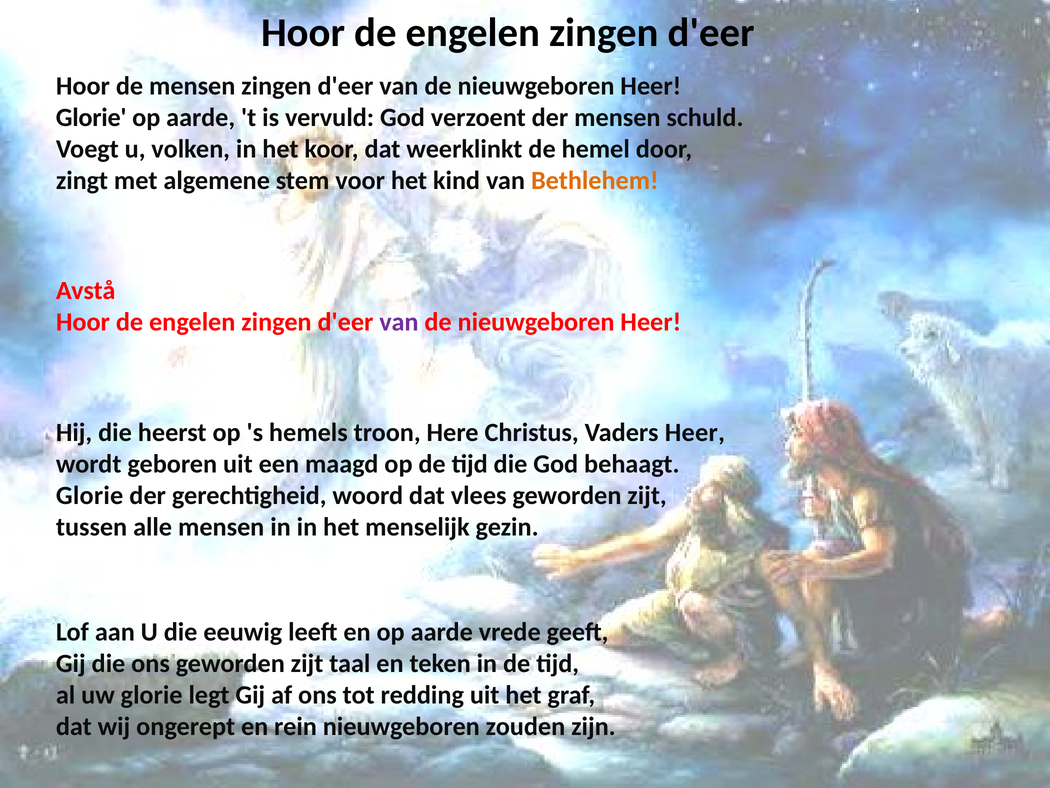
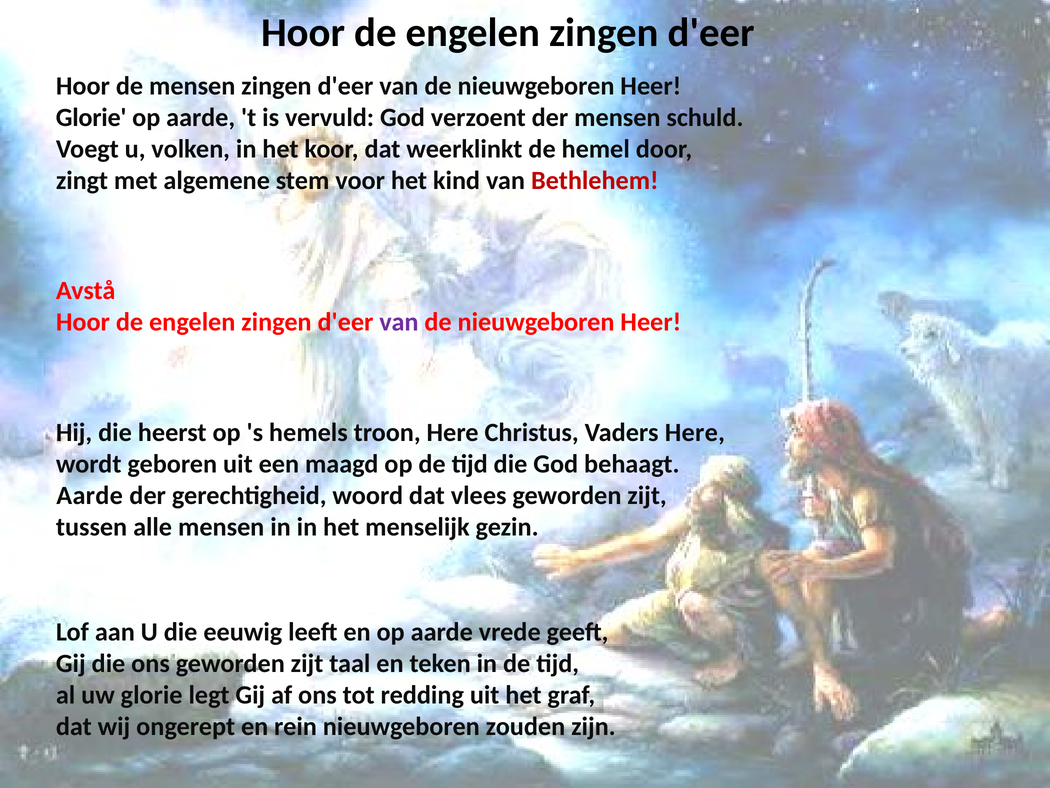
Bethlehem colour: orange -> red
Vaders Heer: Heer -> Here
Glorie at (90, 495): Glorie -> Aarde
